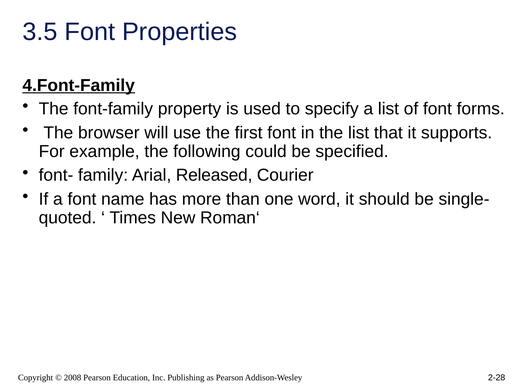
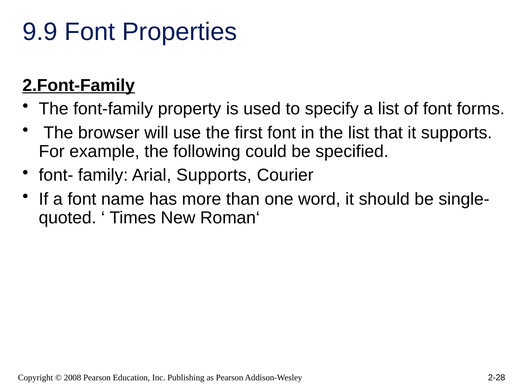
3.5: 3.5 -> 9.9
4.Font-Family: 4.Font-Family -> 2.Font-Family
Arial Released: Released -> Supports
